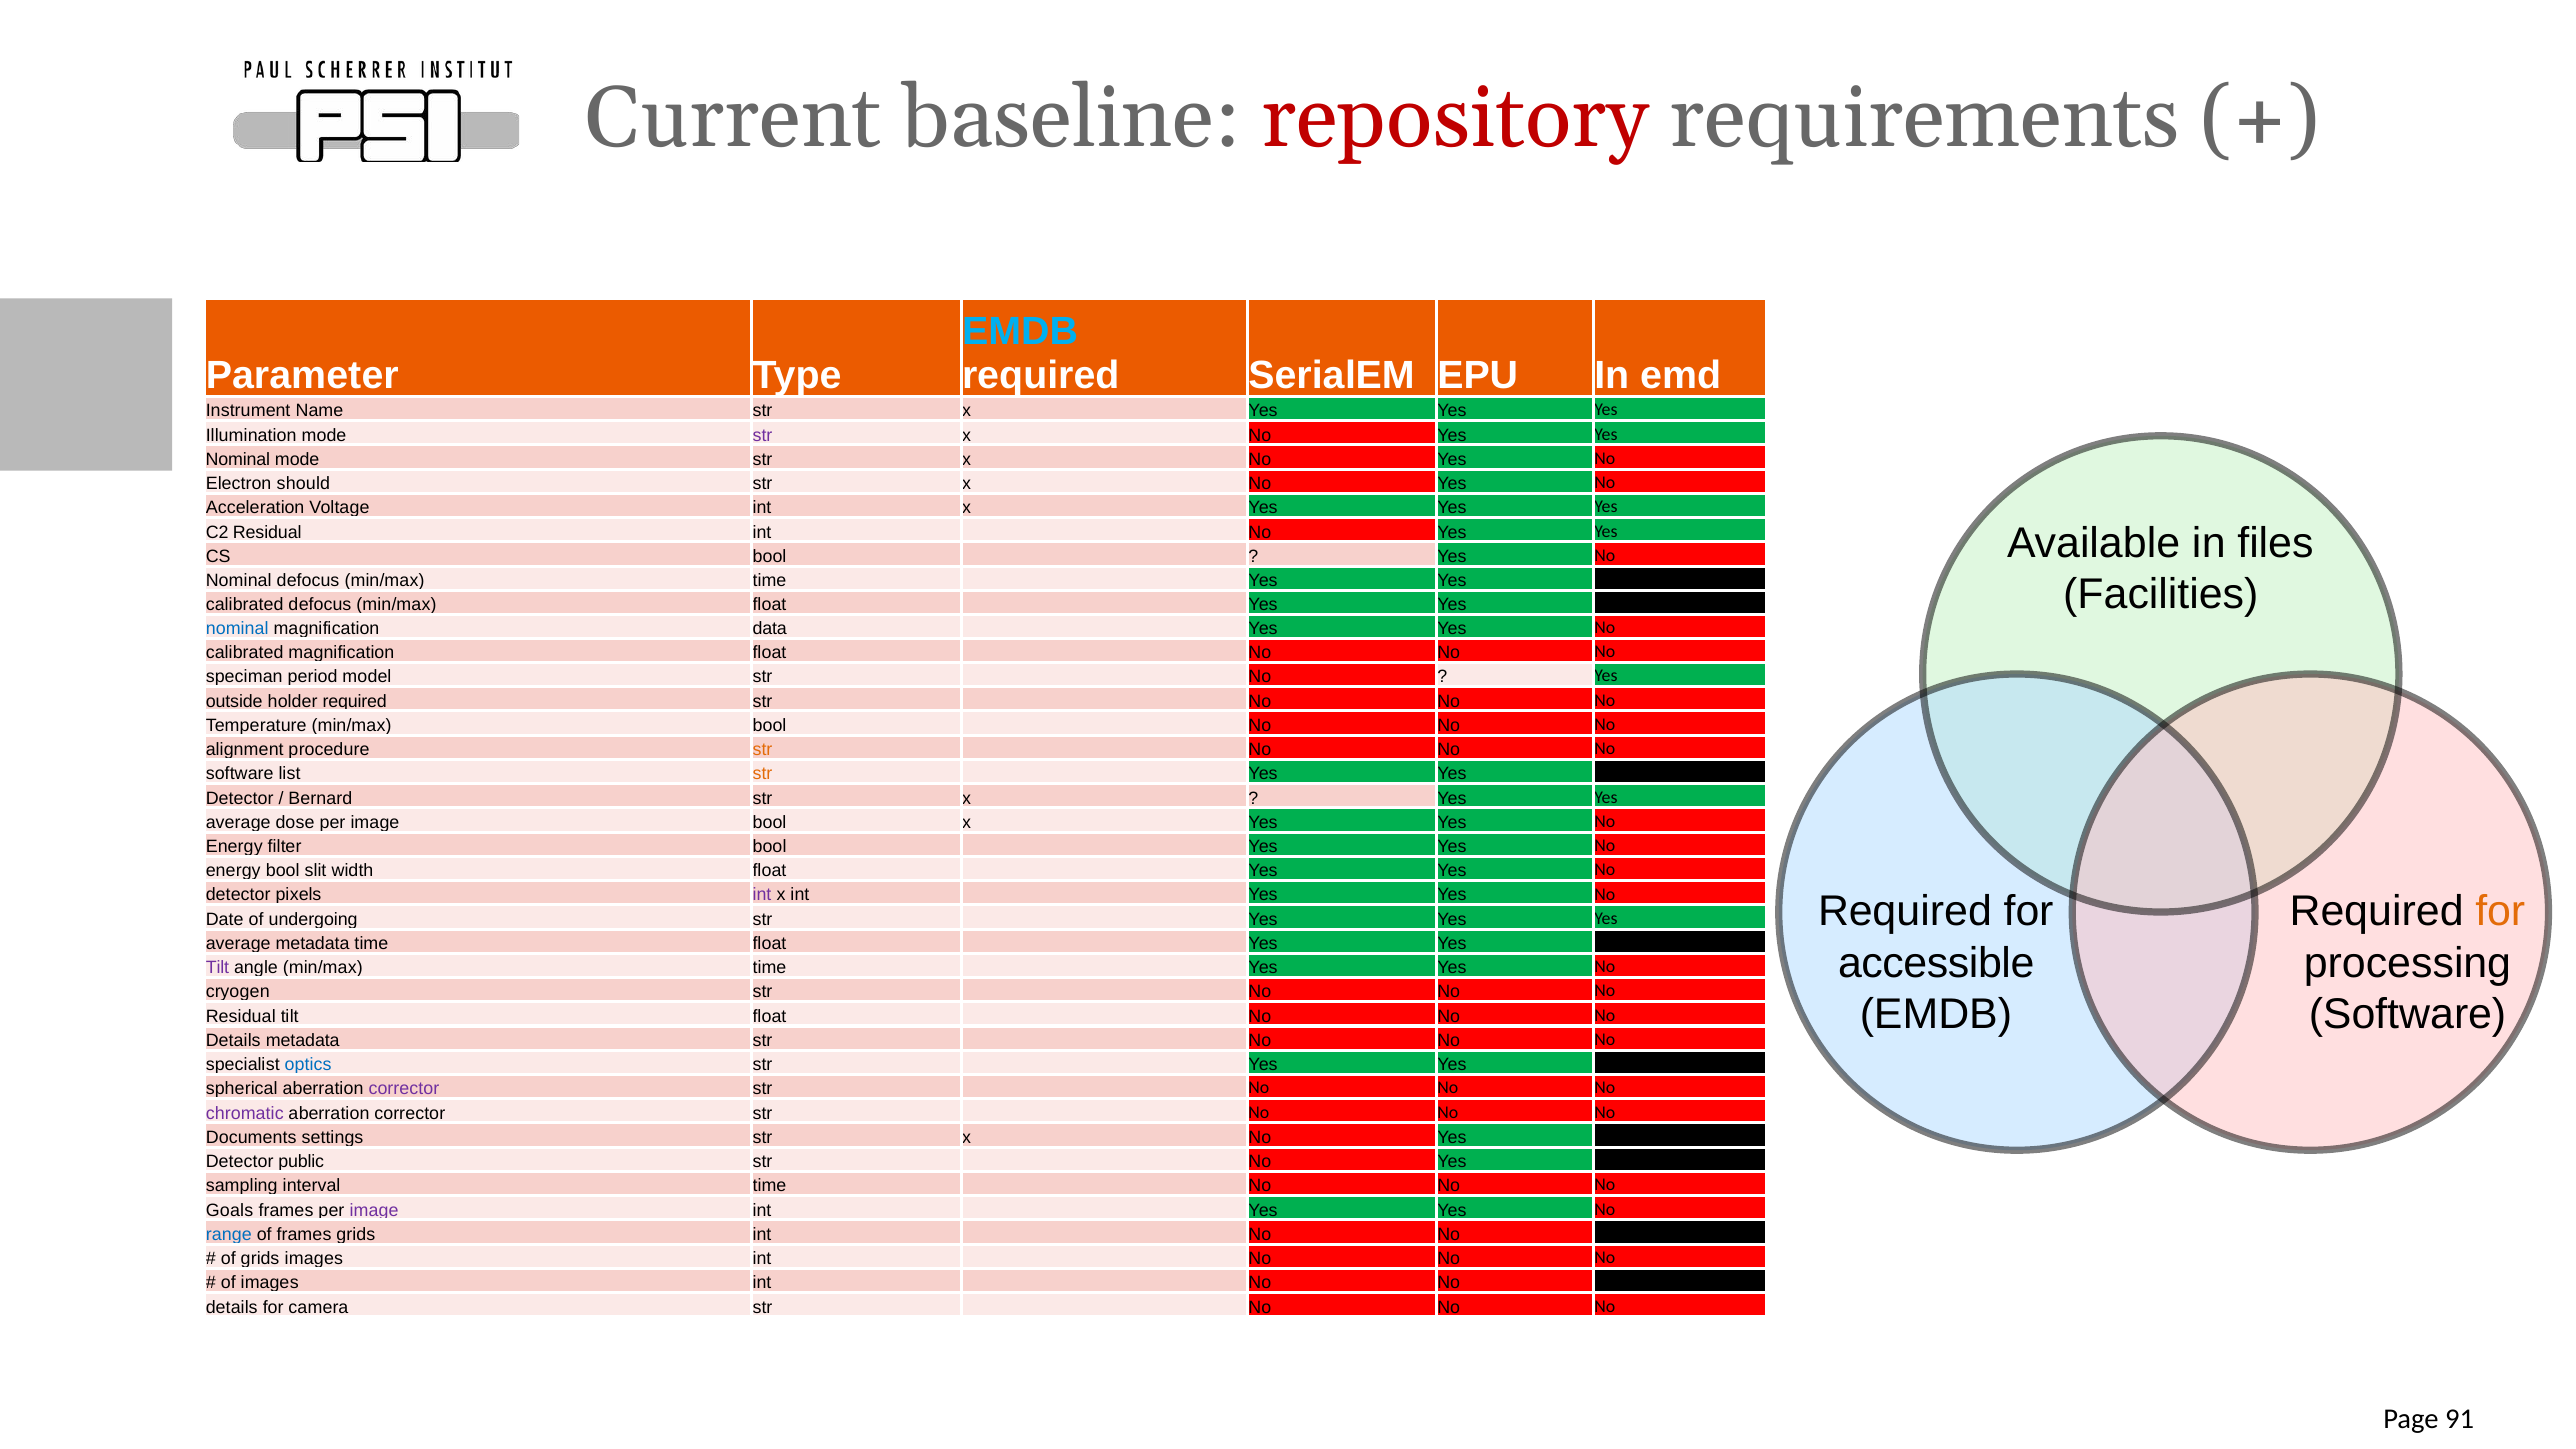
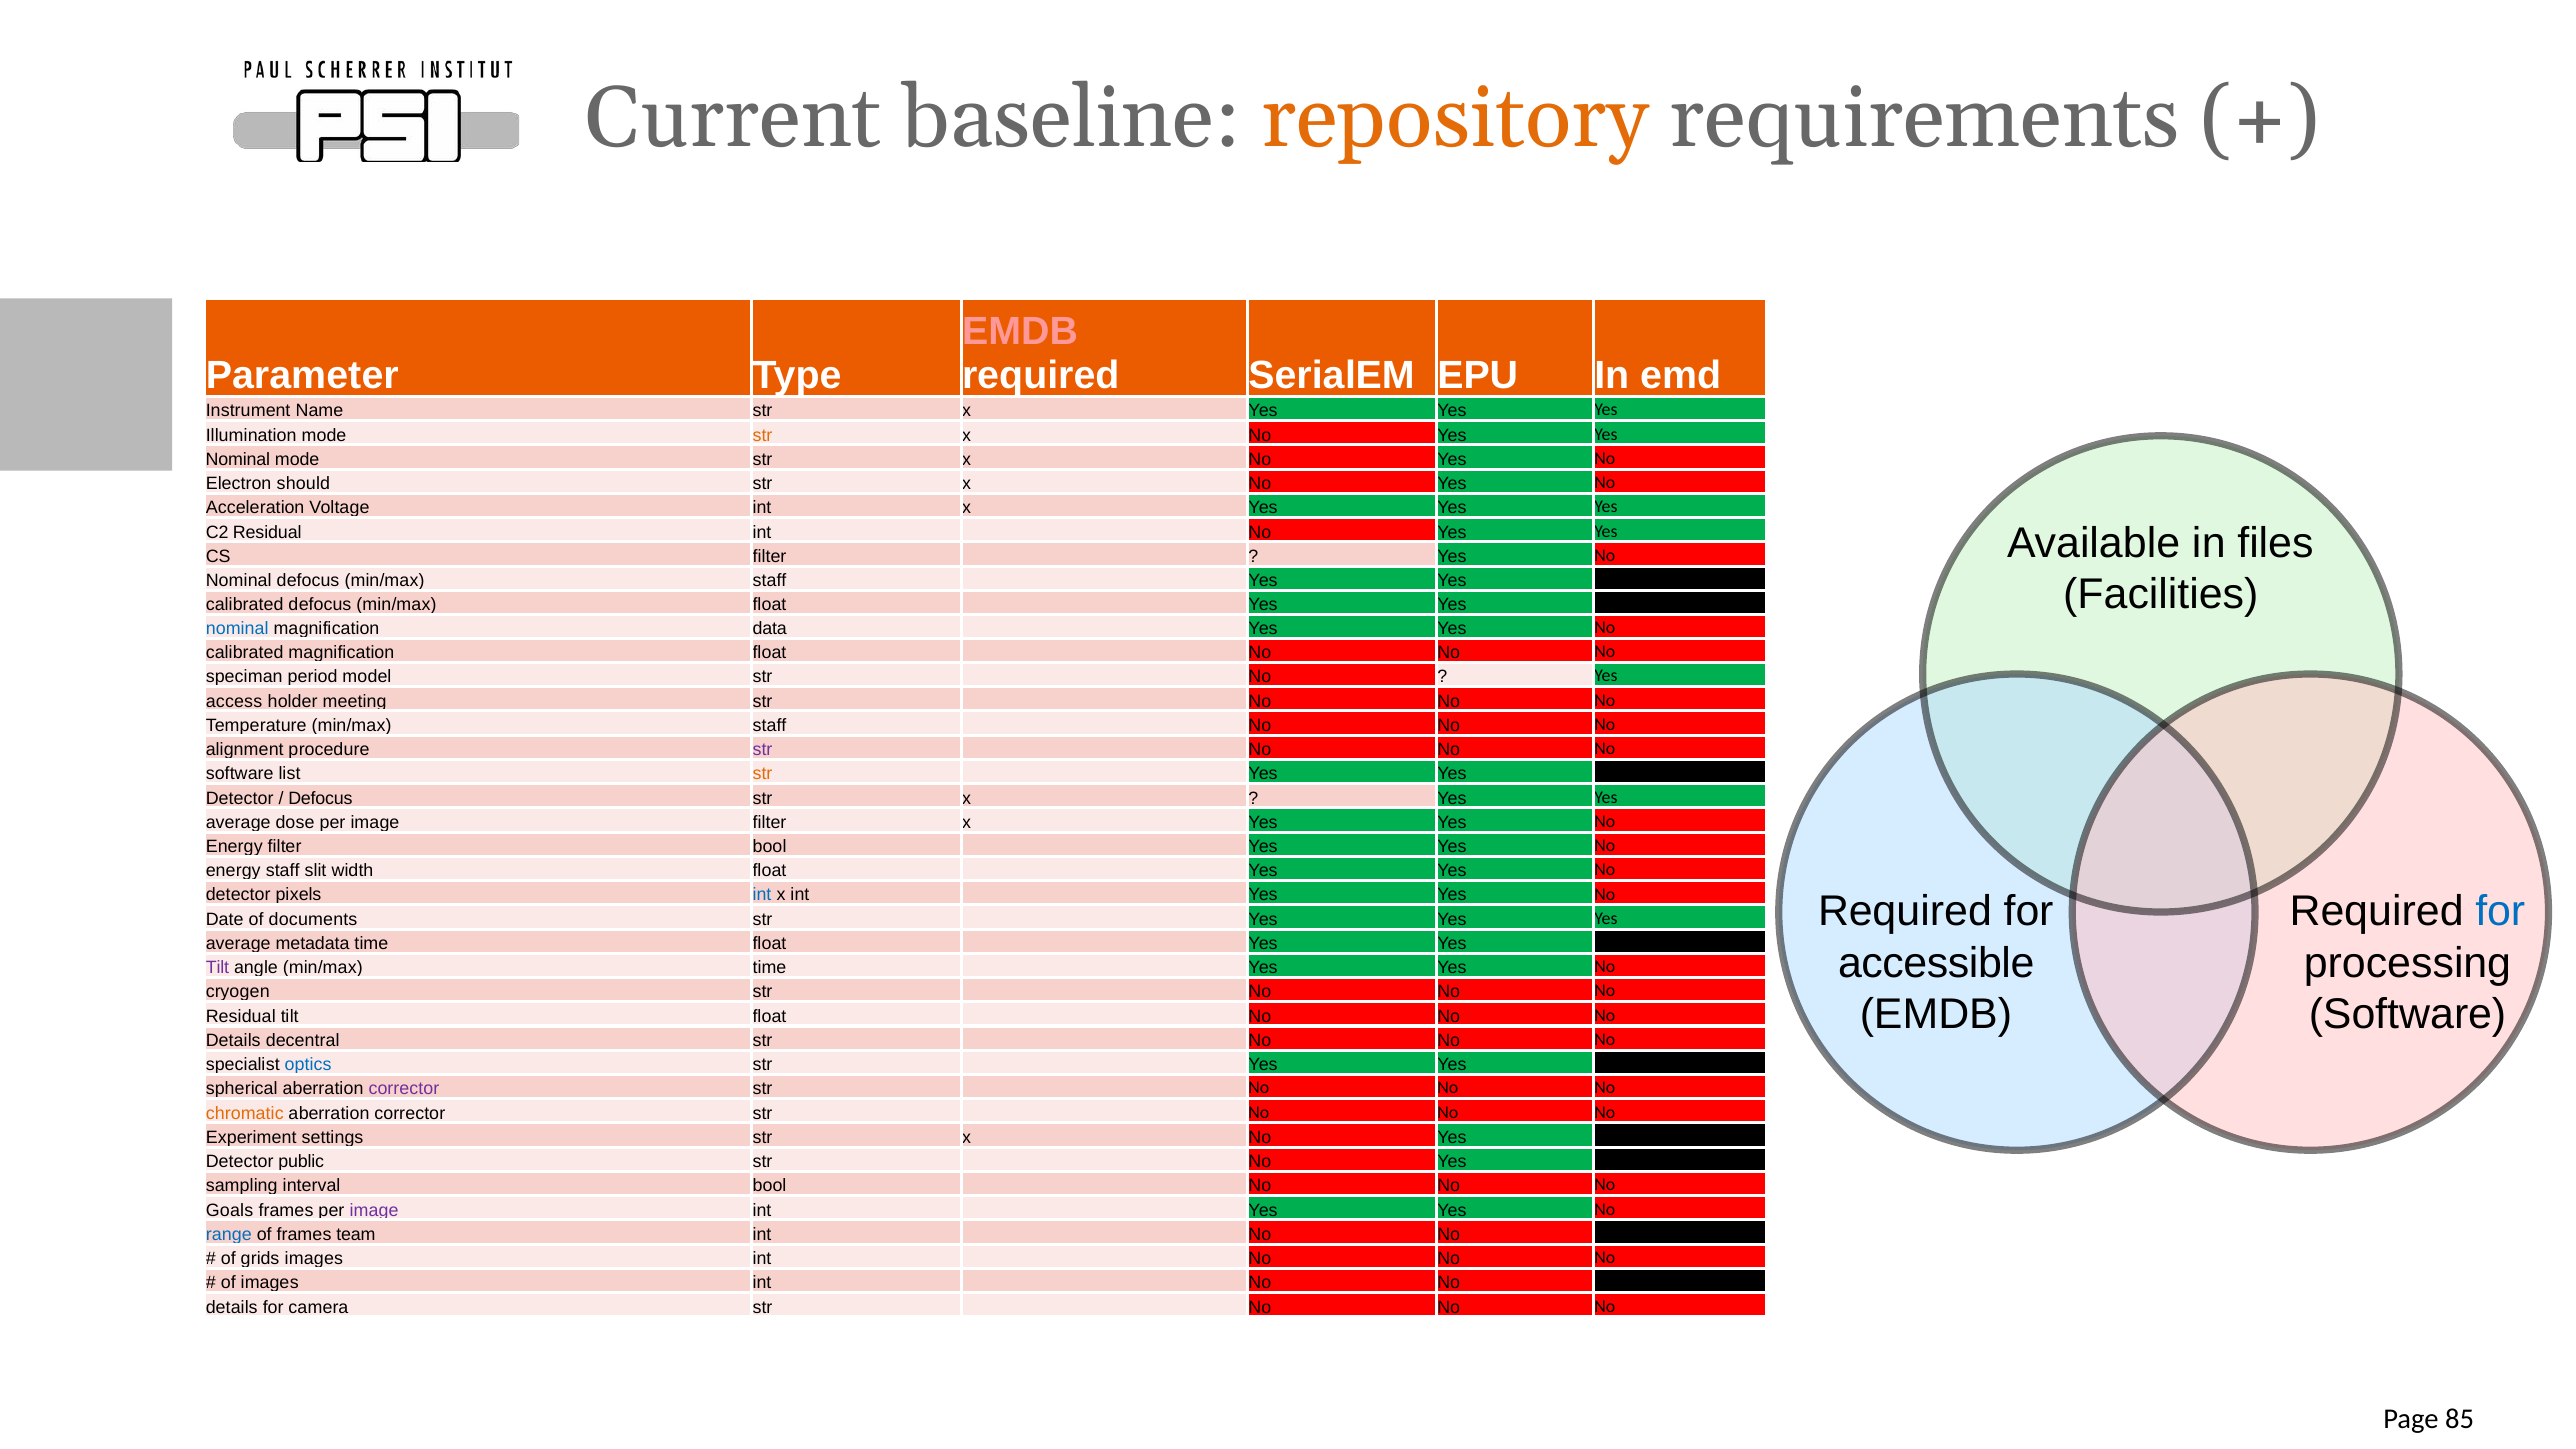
repository colour: red -> orange
EMDB at (1020, 331) colour: light blue -> pink
str at (763, 435) colour: purple -> orange
CS bool: bool -> filter
defocus min/max time: time -> staff
outside: outside -> access
holder required: required -> meeting
Temperature min/max bool: bool -> staff
str at (763, 750) colour: orange -> purple
Bernard at (320, 798): Bernard -> Defocus
image bool: bool -> filter
energy bool: bool -> staff
int at (762, 895) colour: purple -> blue
for at (2500, 911) colour: orange -> blue
undergoing: undergoing -> documents
Details metadata: metadata -> decentral
chromatic colour: purple -> orange
Documents: Documents -> Experiment
interval time: time -> bool
frames grids: grids -> team
91: 91 -> 85
